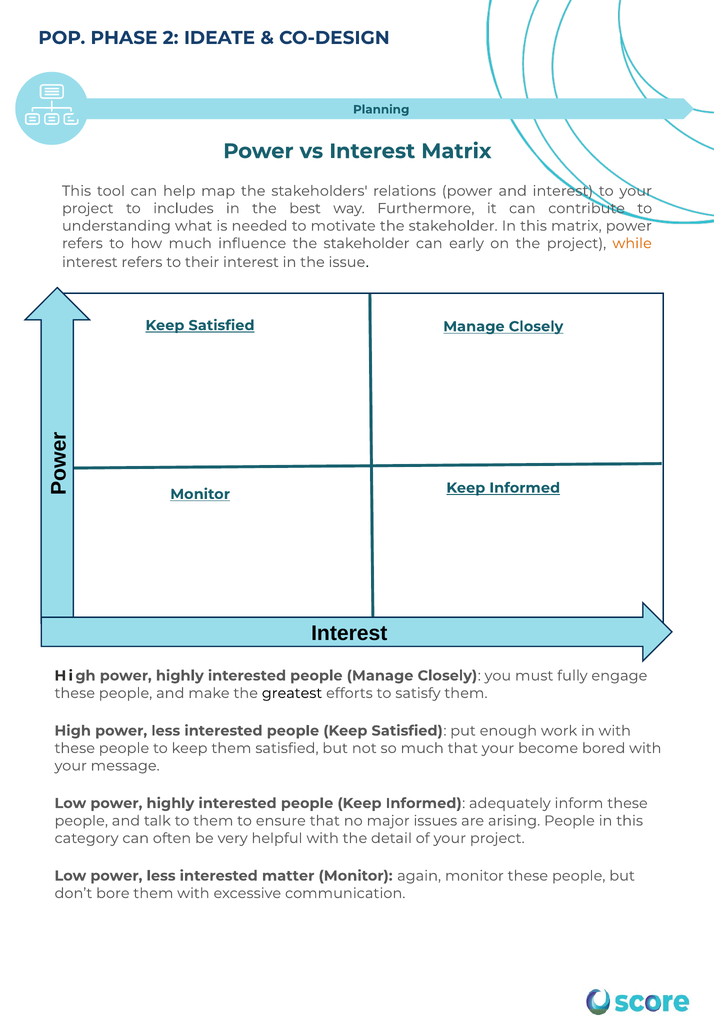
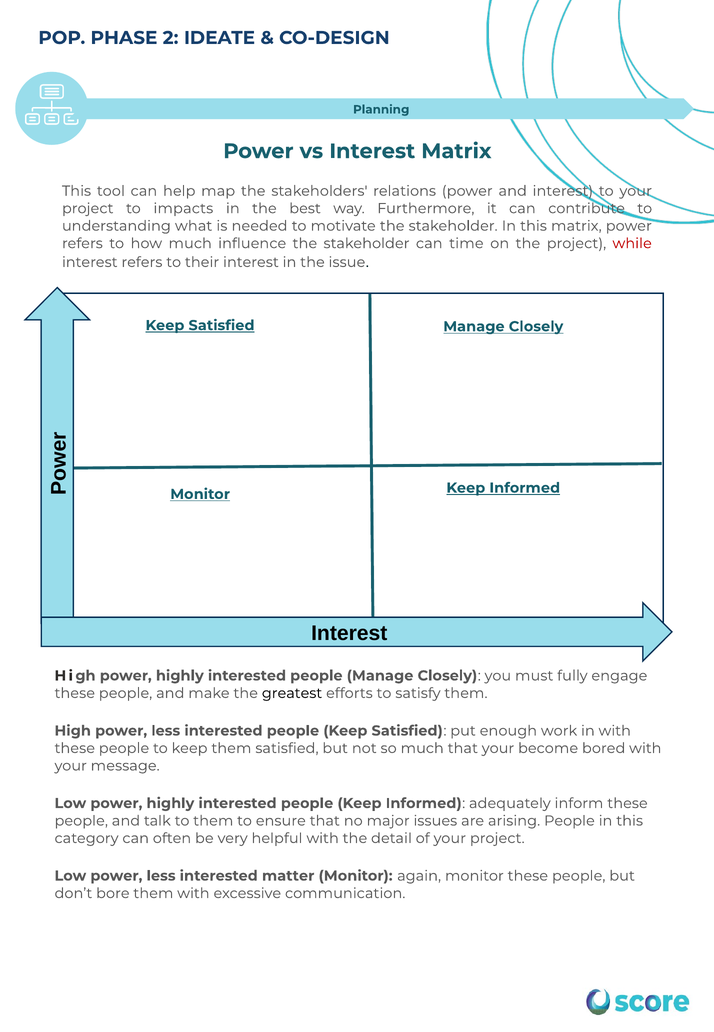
includes: includes -> impacts
early: early -> time
while colour: orange -> red
